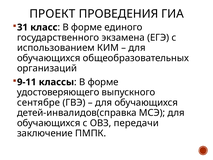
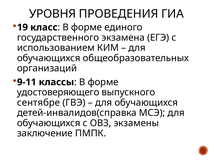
ПРОЕКТ: ПРОЕКТ -> УРОВНЯ
31: 31 -> 19
передачи: передачи -> экзамены
